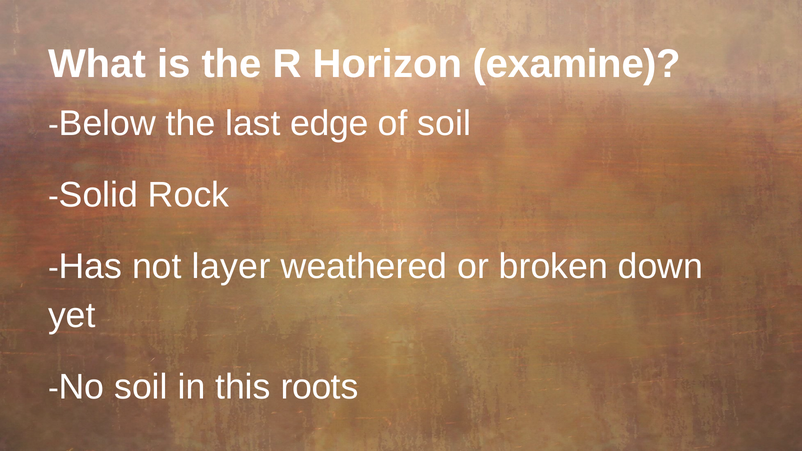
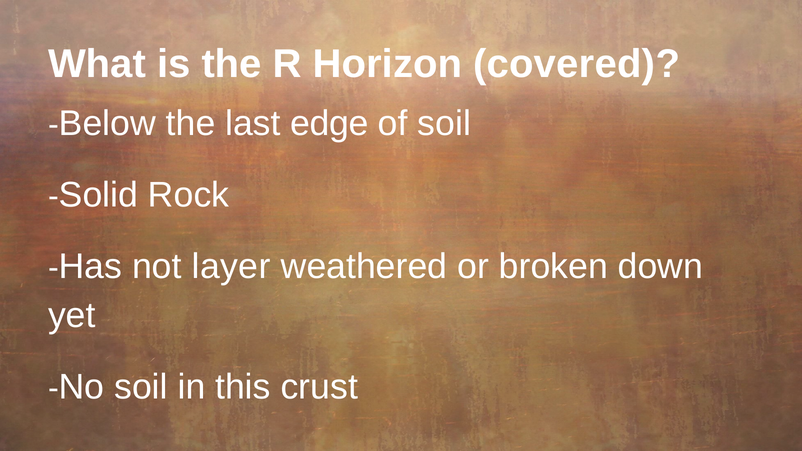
examine: examine -> covered
roots: roots -> crust
